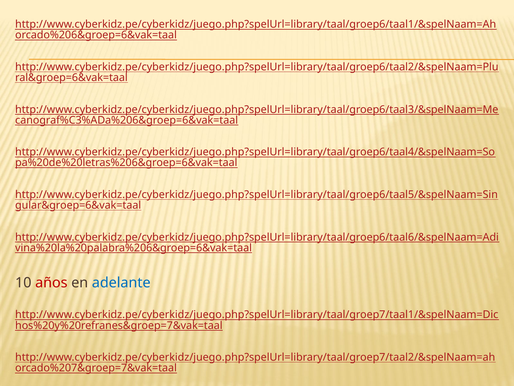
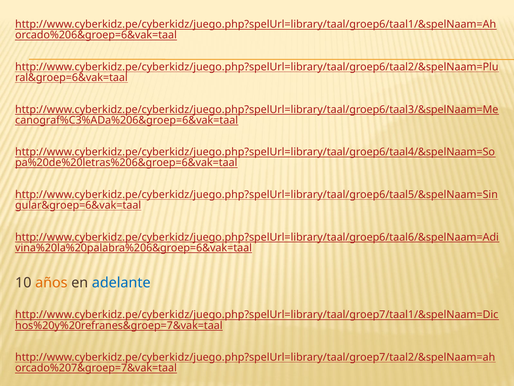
años colour: red -> orange
